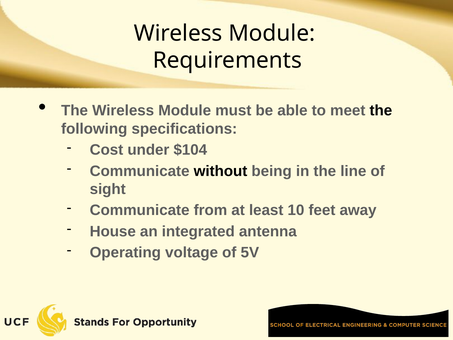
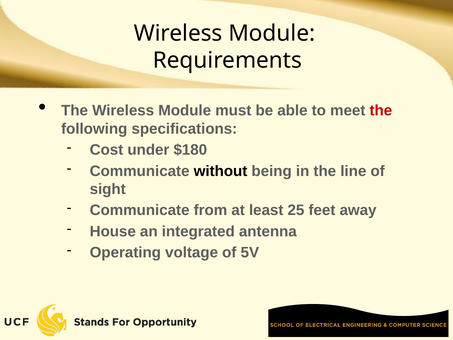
the at (381, 111) colour: black -> red
$104: $104 -> $180
10: 10 -> 25
